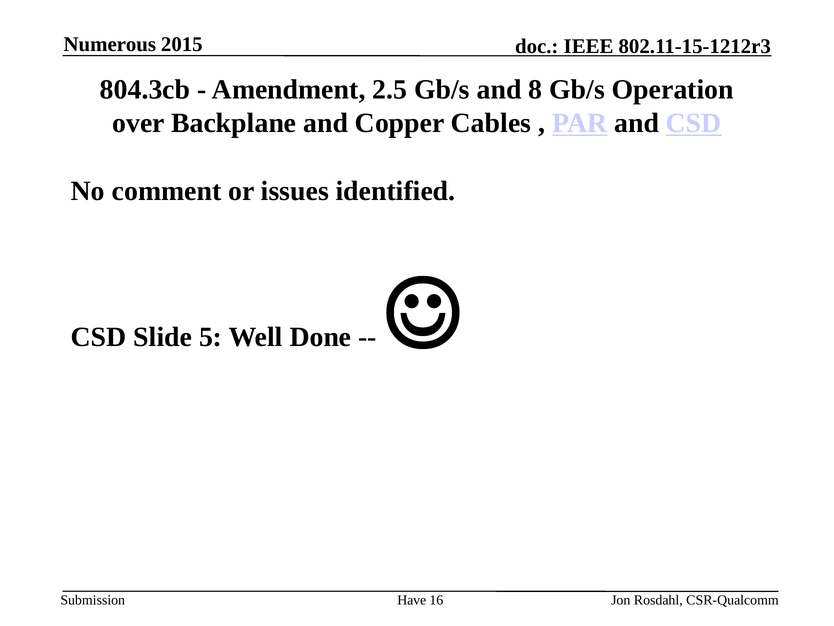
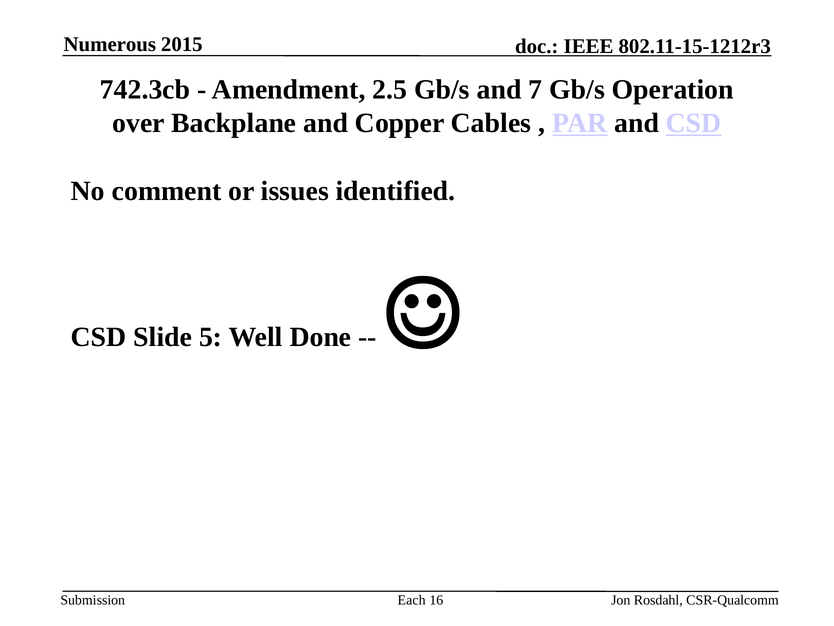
804.3cb: 804.3cb -> 742.3cb
8: 8 -> 7
Have: Have -> Each
